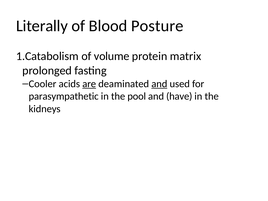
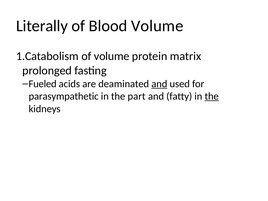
Blood Posture: Posture -> Volume
Cooler: Cooler -> Fueled
are underline: present -> none
pool: pool -> part
have: have -> fatty
the at (212, 96) underline: none -> present
